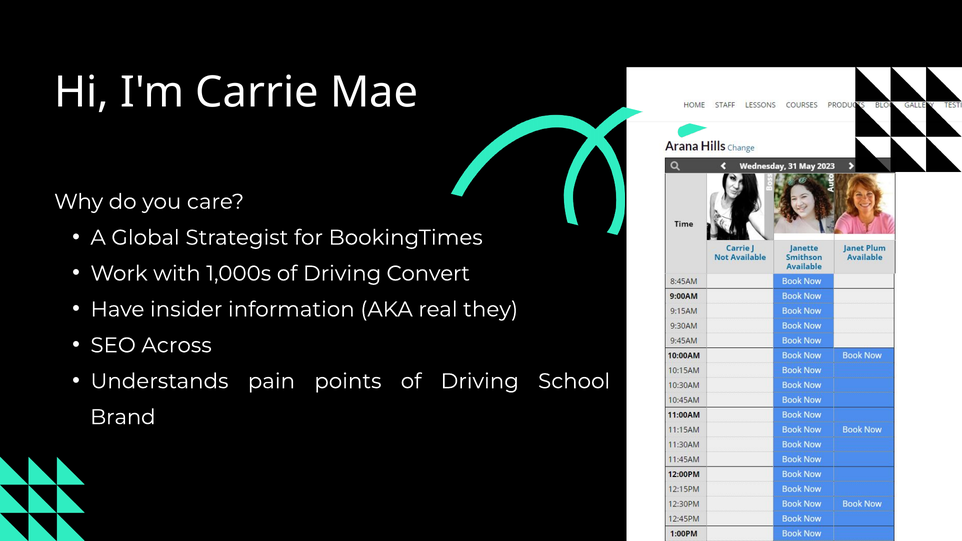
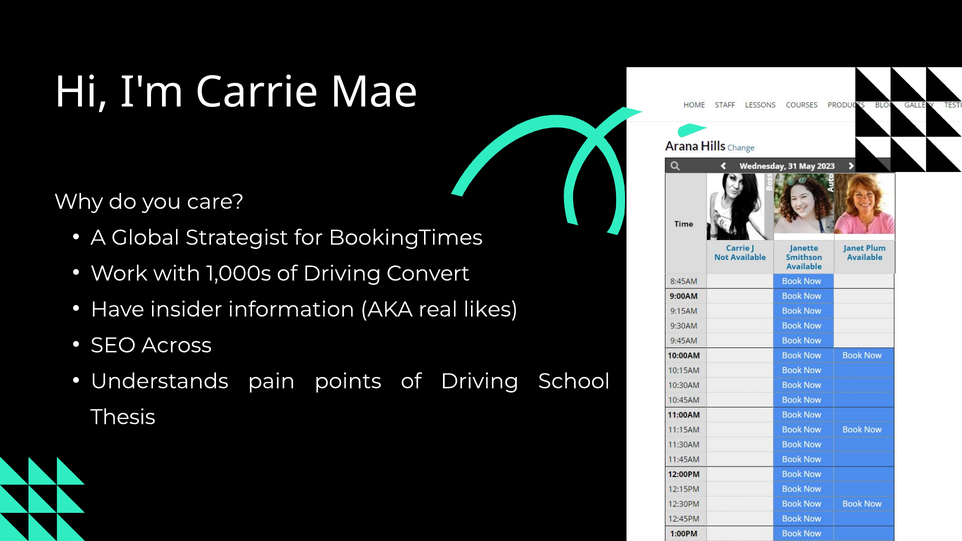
they: they -> likes
Brand: Brand -> Thesis
